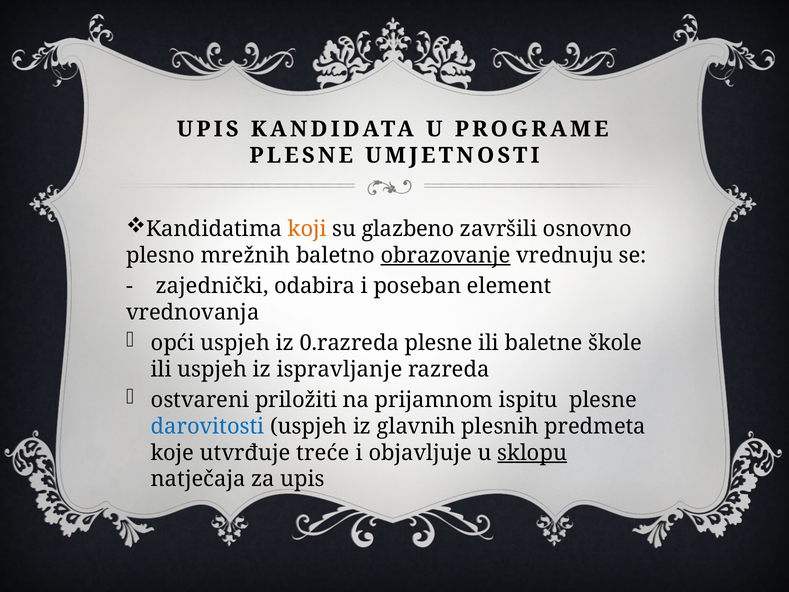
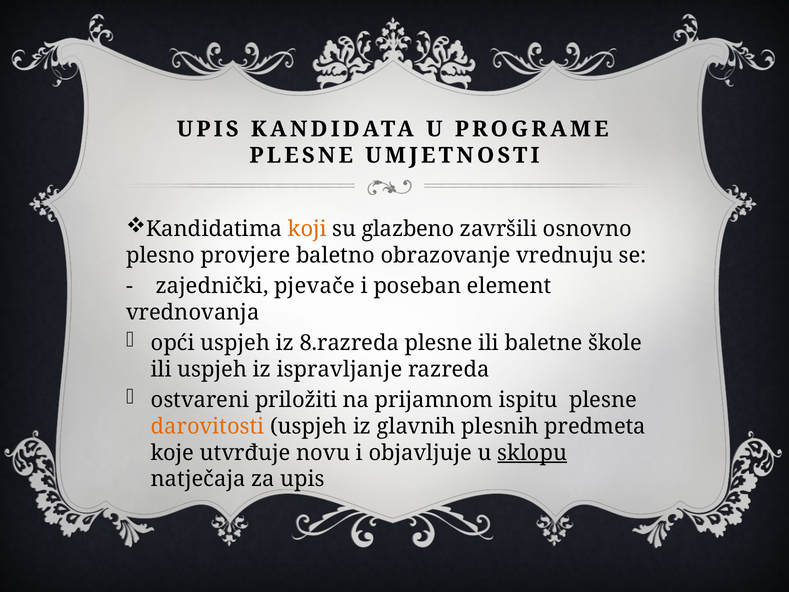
mrežnih: mrežnih -> provjere
obrazovanje underline: present -> none
odabira: odabira -> pjevače
0.razreda: 0.razreda -> 8.razreda
darovitosti colour: blue -> orange
treće: treće -> novu
